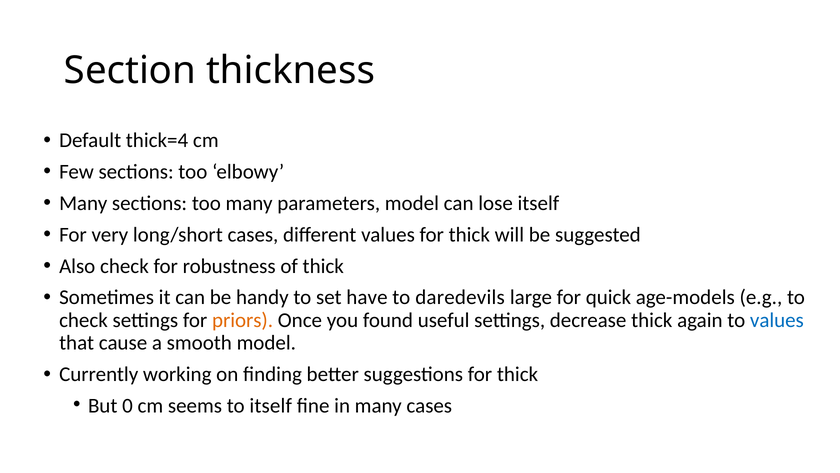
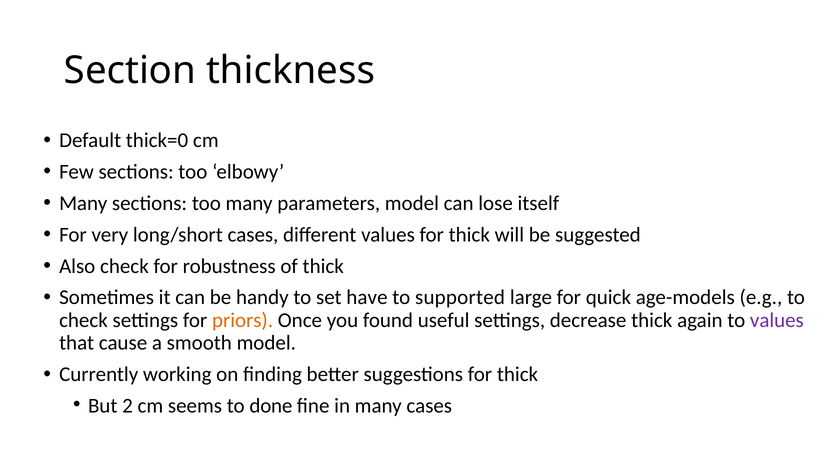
thick=4: thick=4 -> thick=0
daredevils: daredevils -> supported
values at (777, 320) colour: blue -> purple
0: 0 -> 2
to itself: itself -> done
